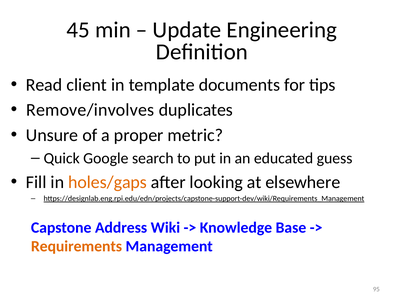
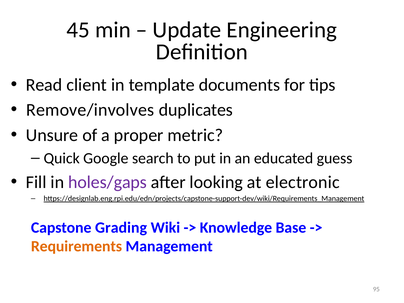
holes/gaps colour: orange -> purple
elsewhere: elsewhere -> electronic
Address: Address -> Grading
